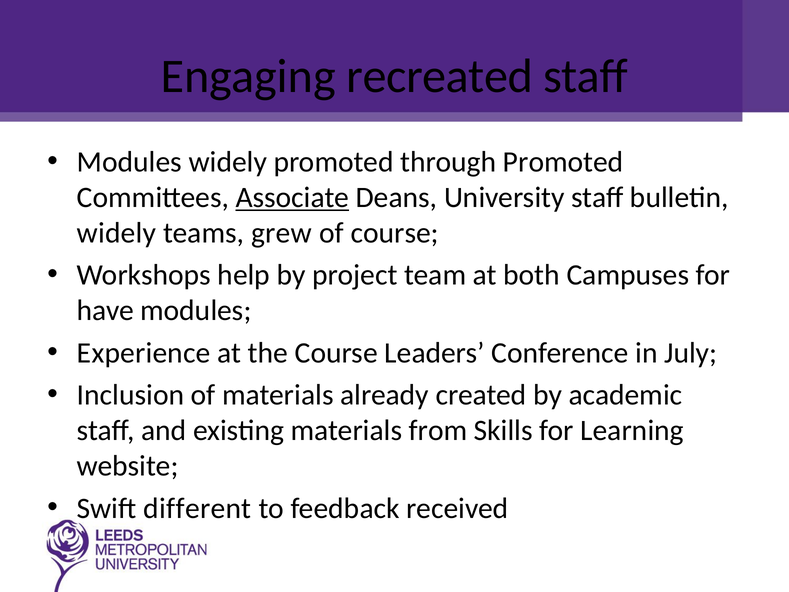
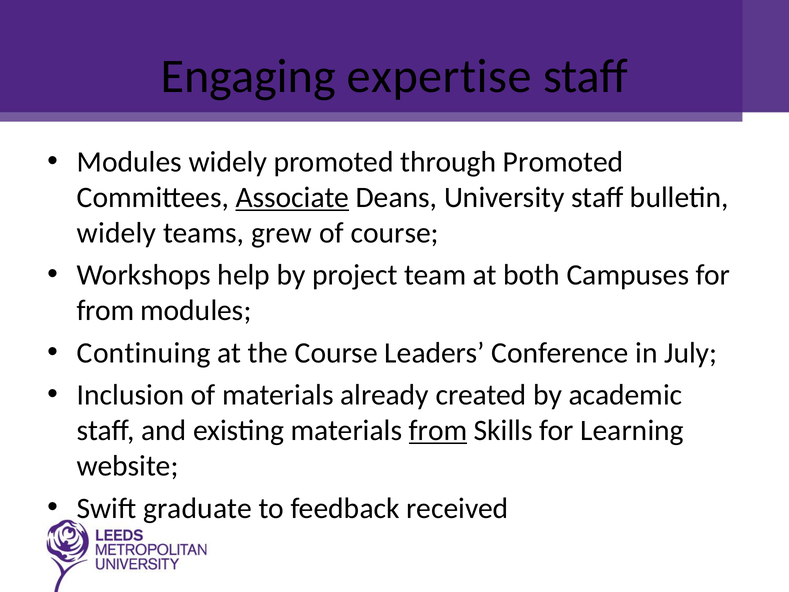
recreated: recreated -> expertise
have at (105, 311): have -> from
Experience: Experience -> Continuing
from at (438, 430) underline: none -> present
different: different -> graduate
